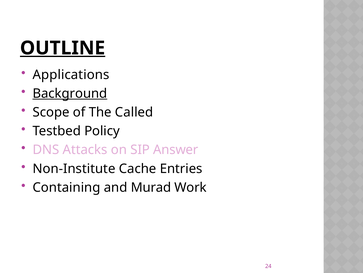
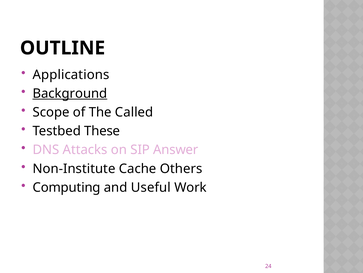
OUTLINE underline: present -> none
Policy: Policy -> These
Entries: Entries -> Others
Containing: Containing -> Computing
Murad: Murad -> Useful
